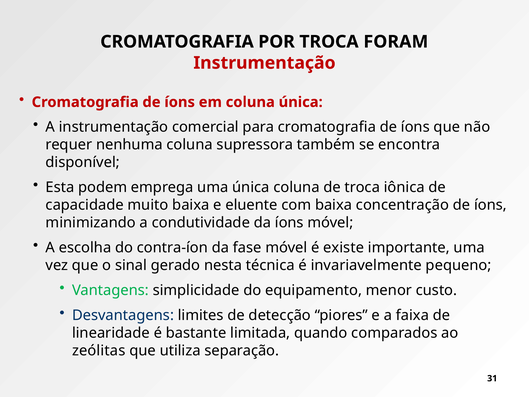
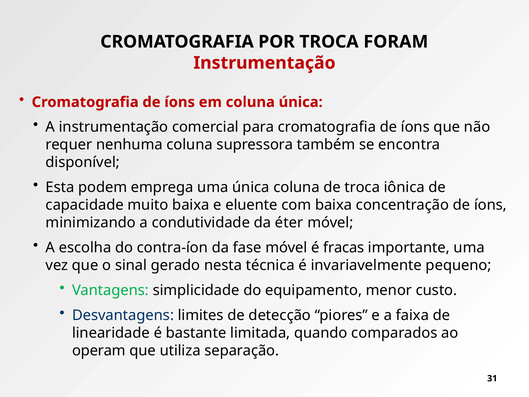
da íons: íons -> éter
existe: existe -> fracas
zeólitas: zeólitas -> operam
